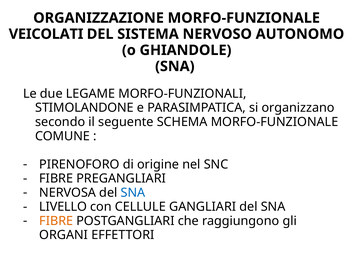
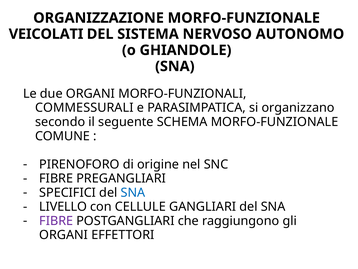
due LEGAME: LEGAME -> ORGANI
STIMOLANDONE: STIMOLANDONE -> COMMESSURALI
NERVOSA: NERVOSA -> SPECIFICI
FIBRE at (56, 220) colour: orange -> purple
